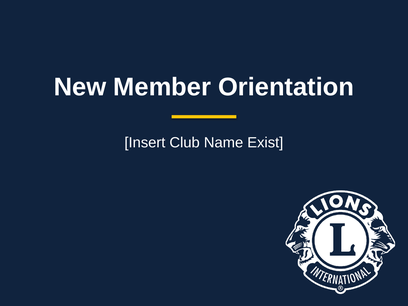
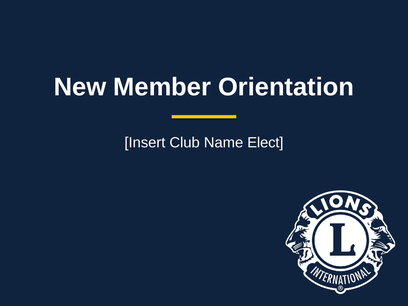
Exist: Exist -> Elect
